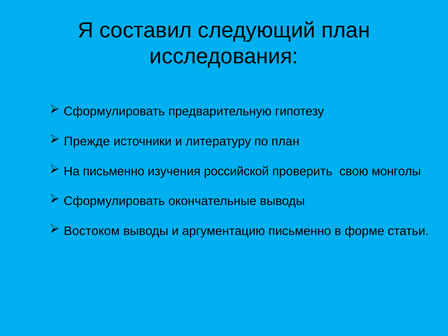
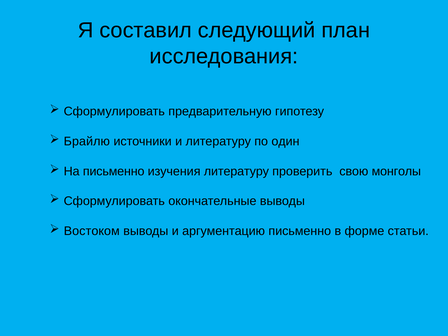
Прежде: Прежде -> Брайлю
по план: план -> один
изучения российской: российской -> литературу
